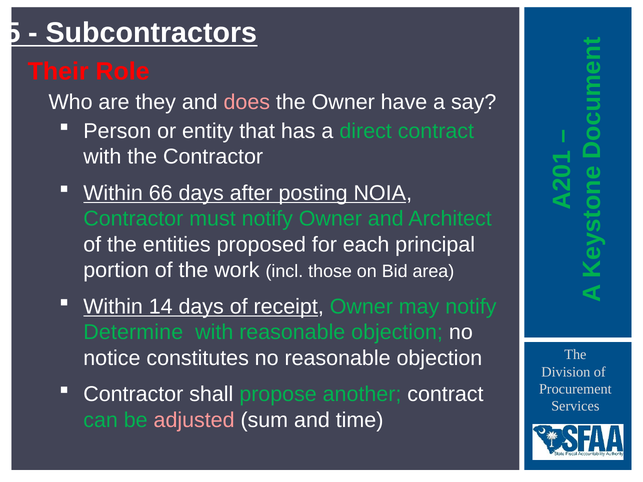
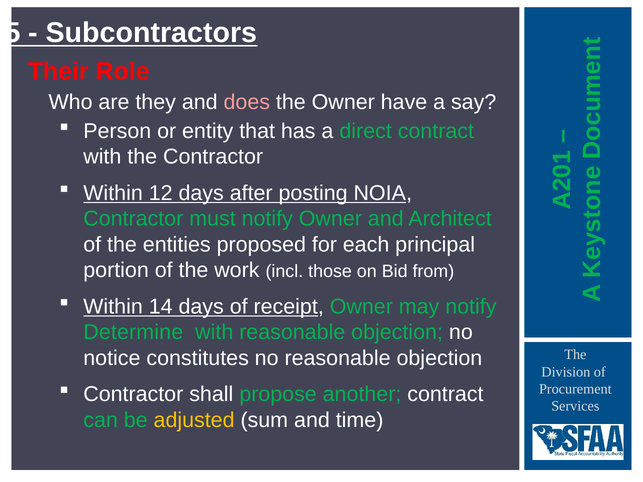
66: 66 -> 12
area: area -> from
adjusted colour: pink -> yellow
